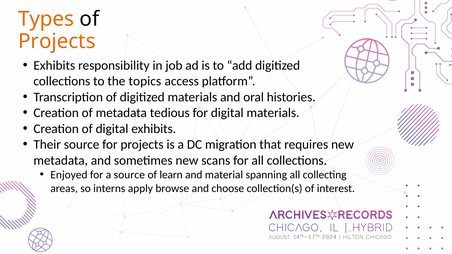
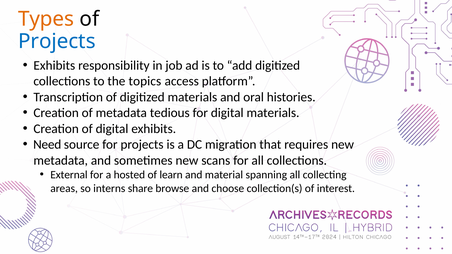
Projects at (57, 42) colour: orange -> blue
Their: Their -> Need
Enjoyed: Enjoyed -> External
a source: source -> hosted
apply: apply -> share
